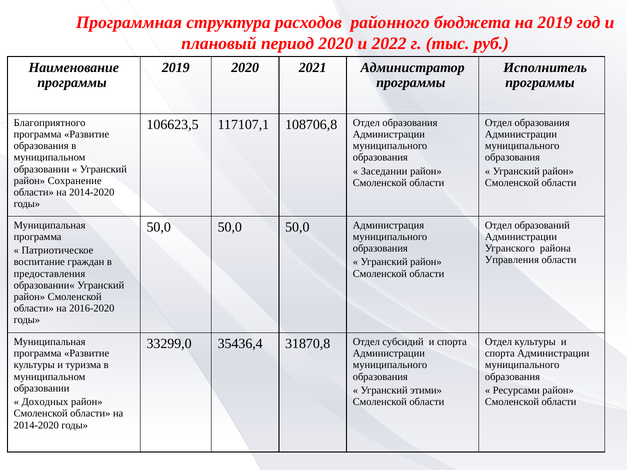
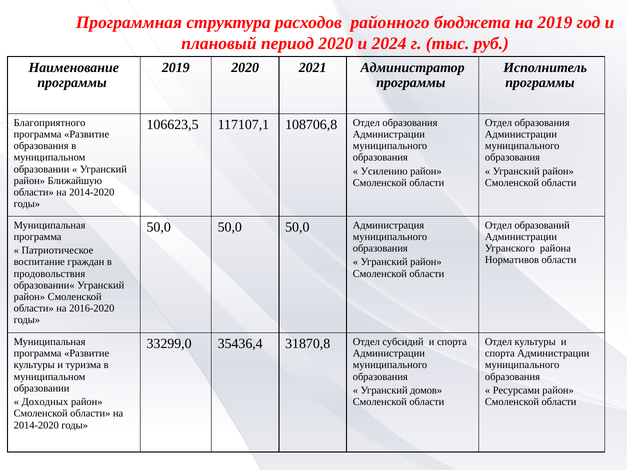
2022: 2022 -> 2024
Заседании: Заседании -> Усилению
Сохранение: Сохранение -> Ближайшую
Управления: Управления -> Нормативов
предоставления: предоставления -> продовольствия
этими: этими -> домов
